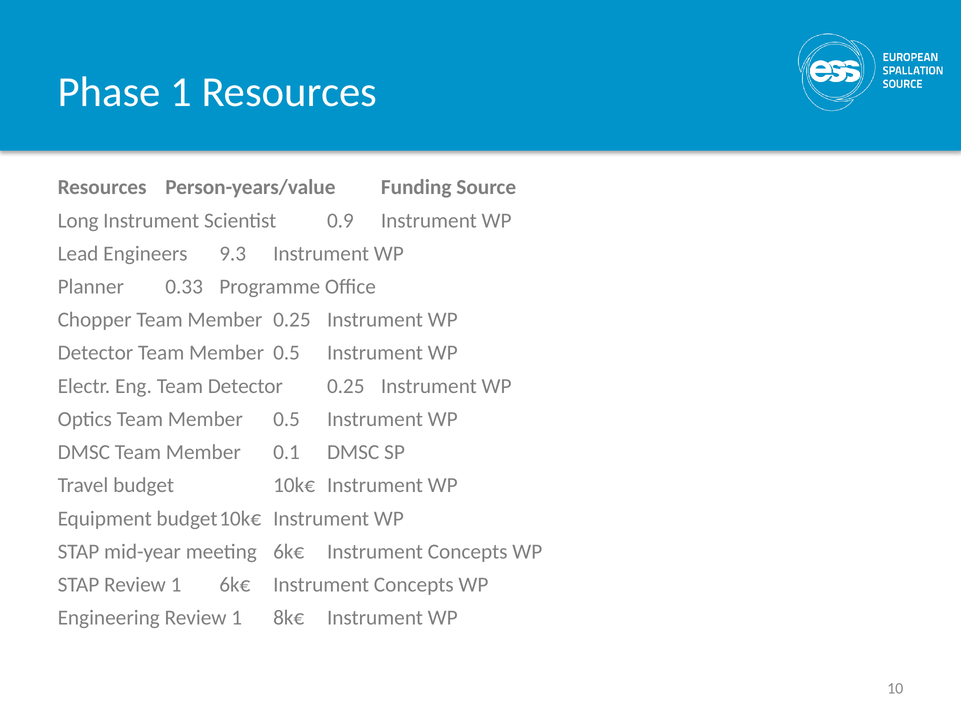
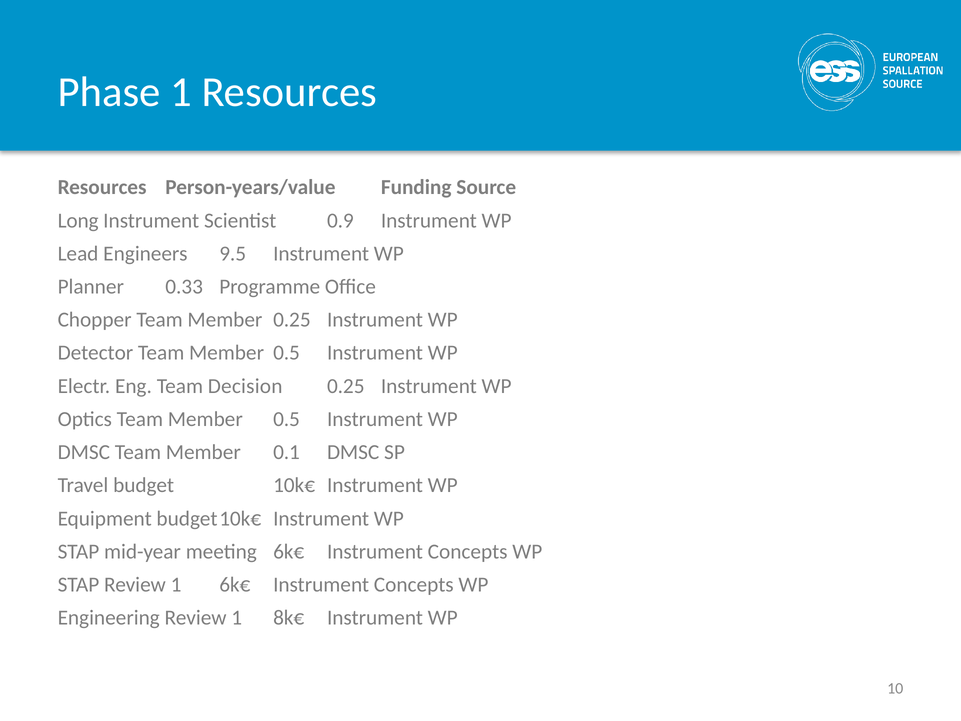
9.3: 9.3 -> 9.5
Team Detector: Detector -> Decision
